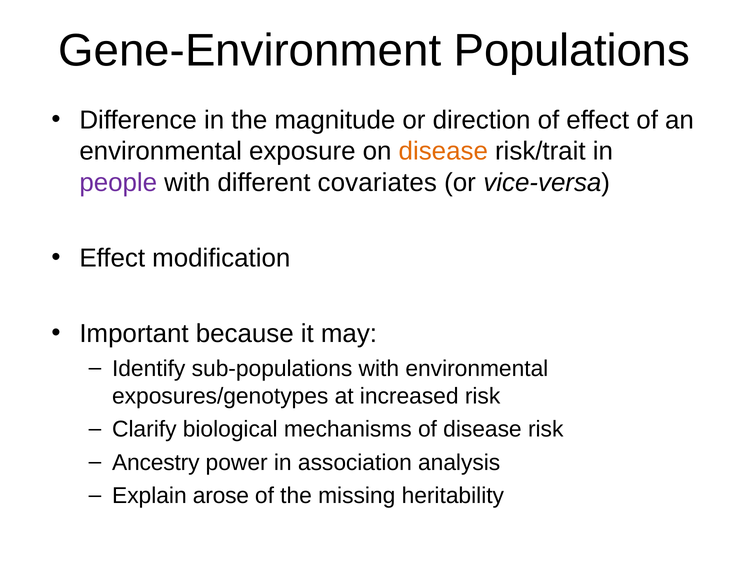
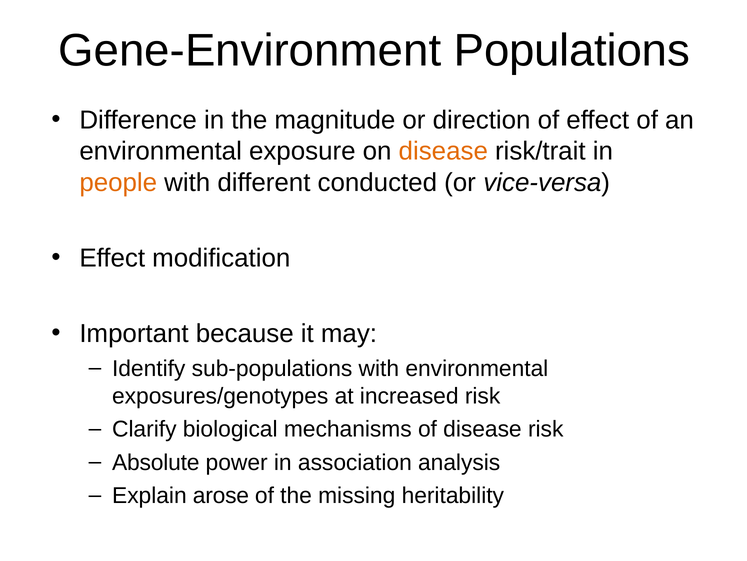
people colour: purple -> orange
covariates: covariates -> conducted
Ancestry: Ancestry -> Absolute
